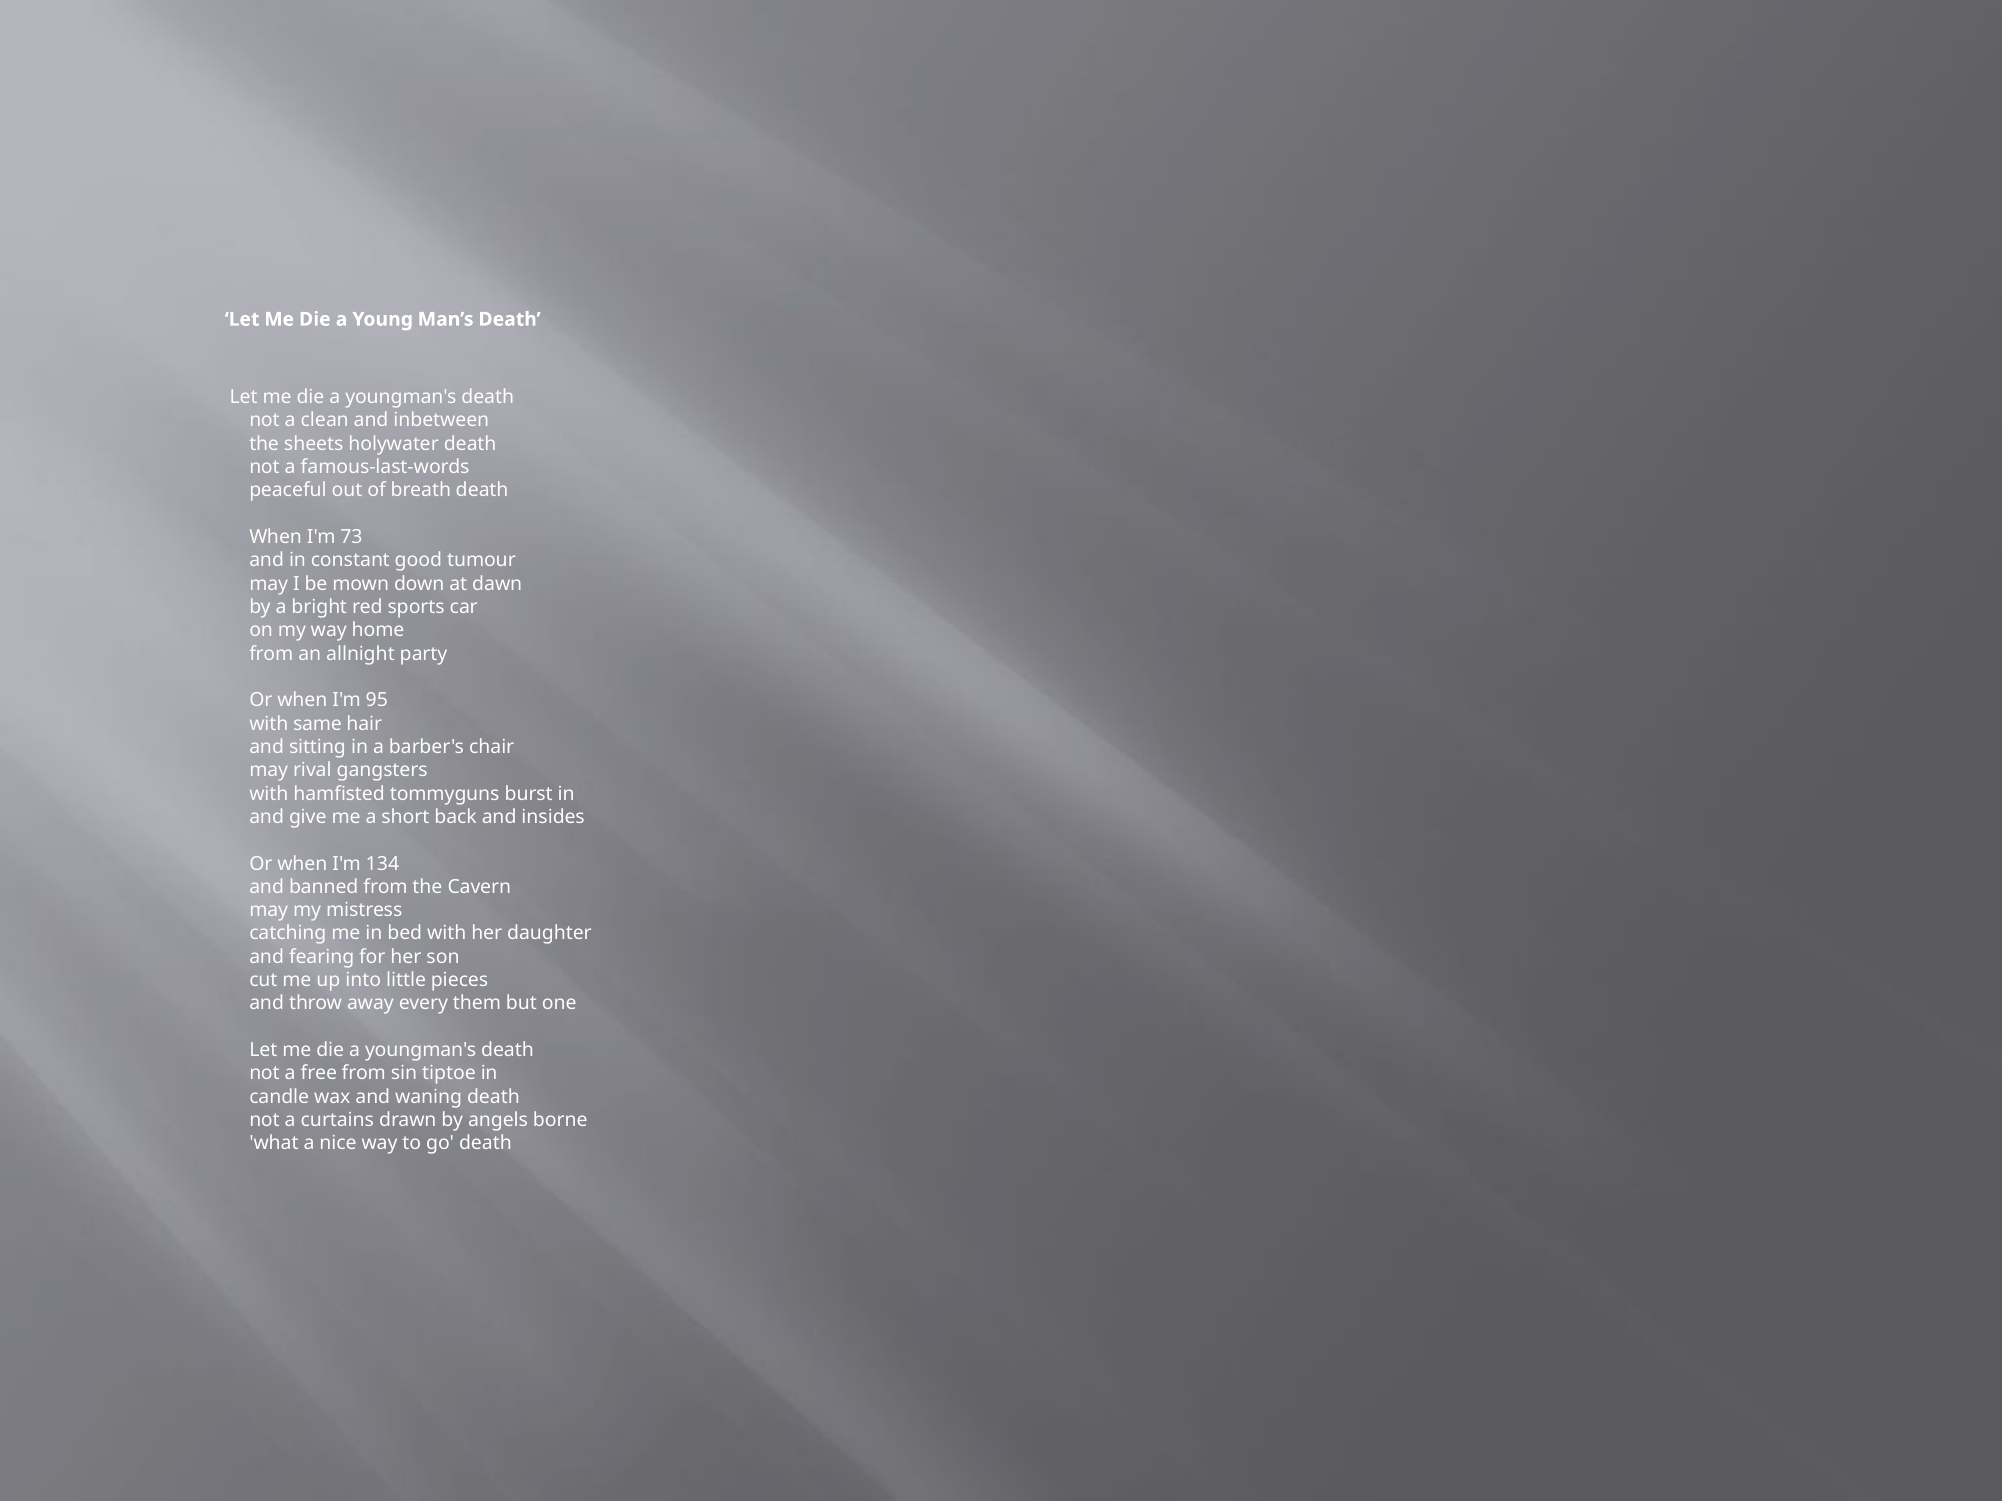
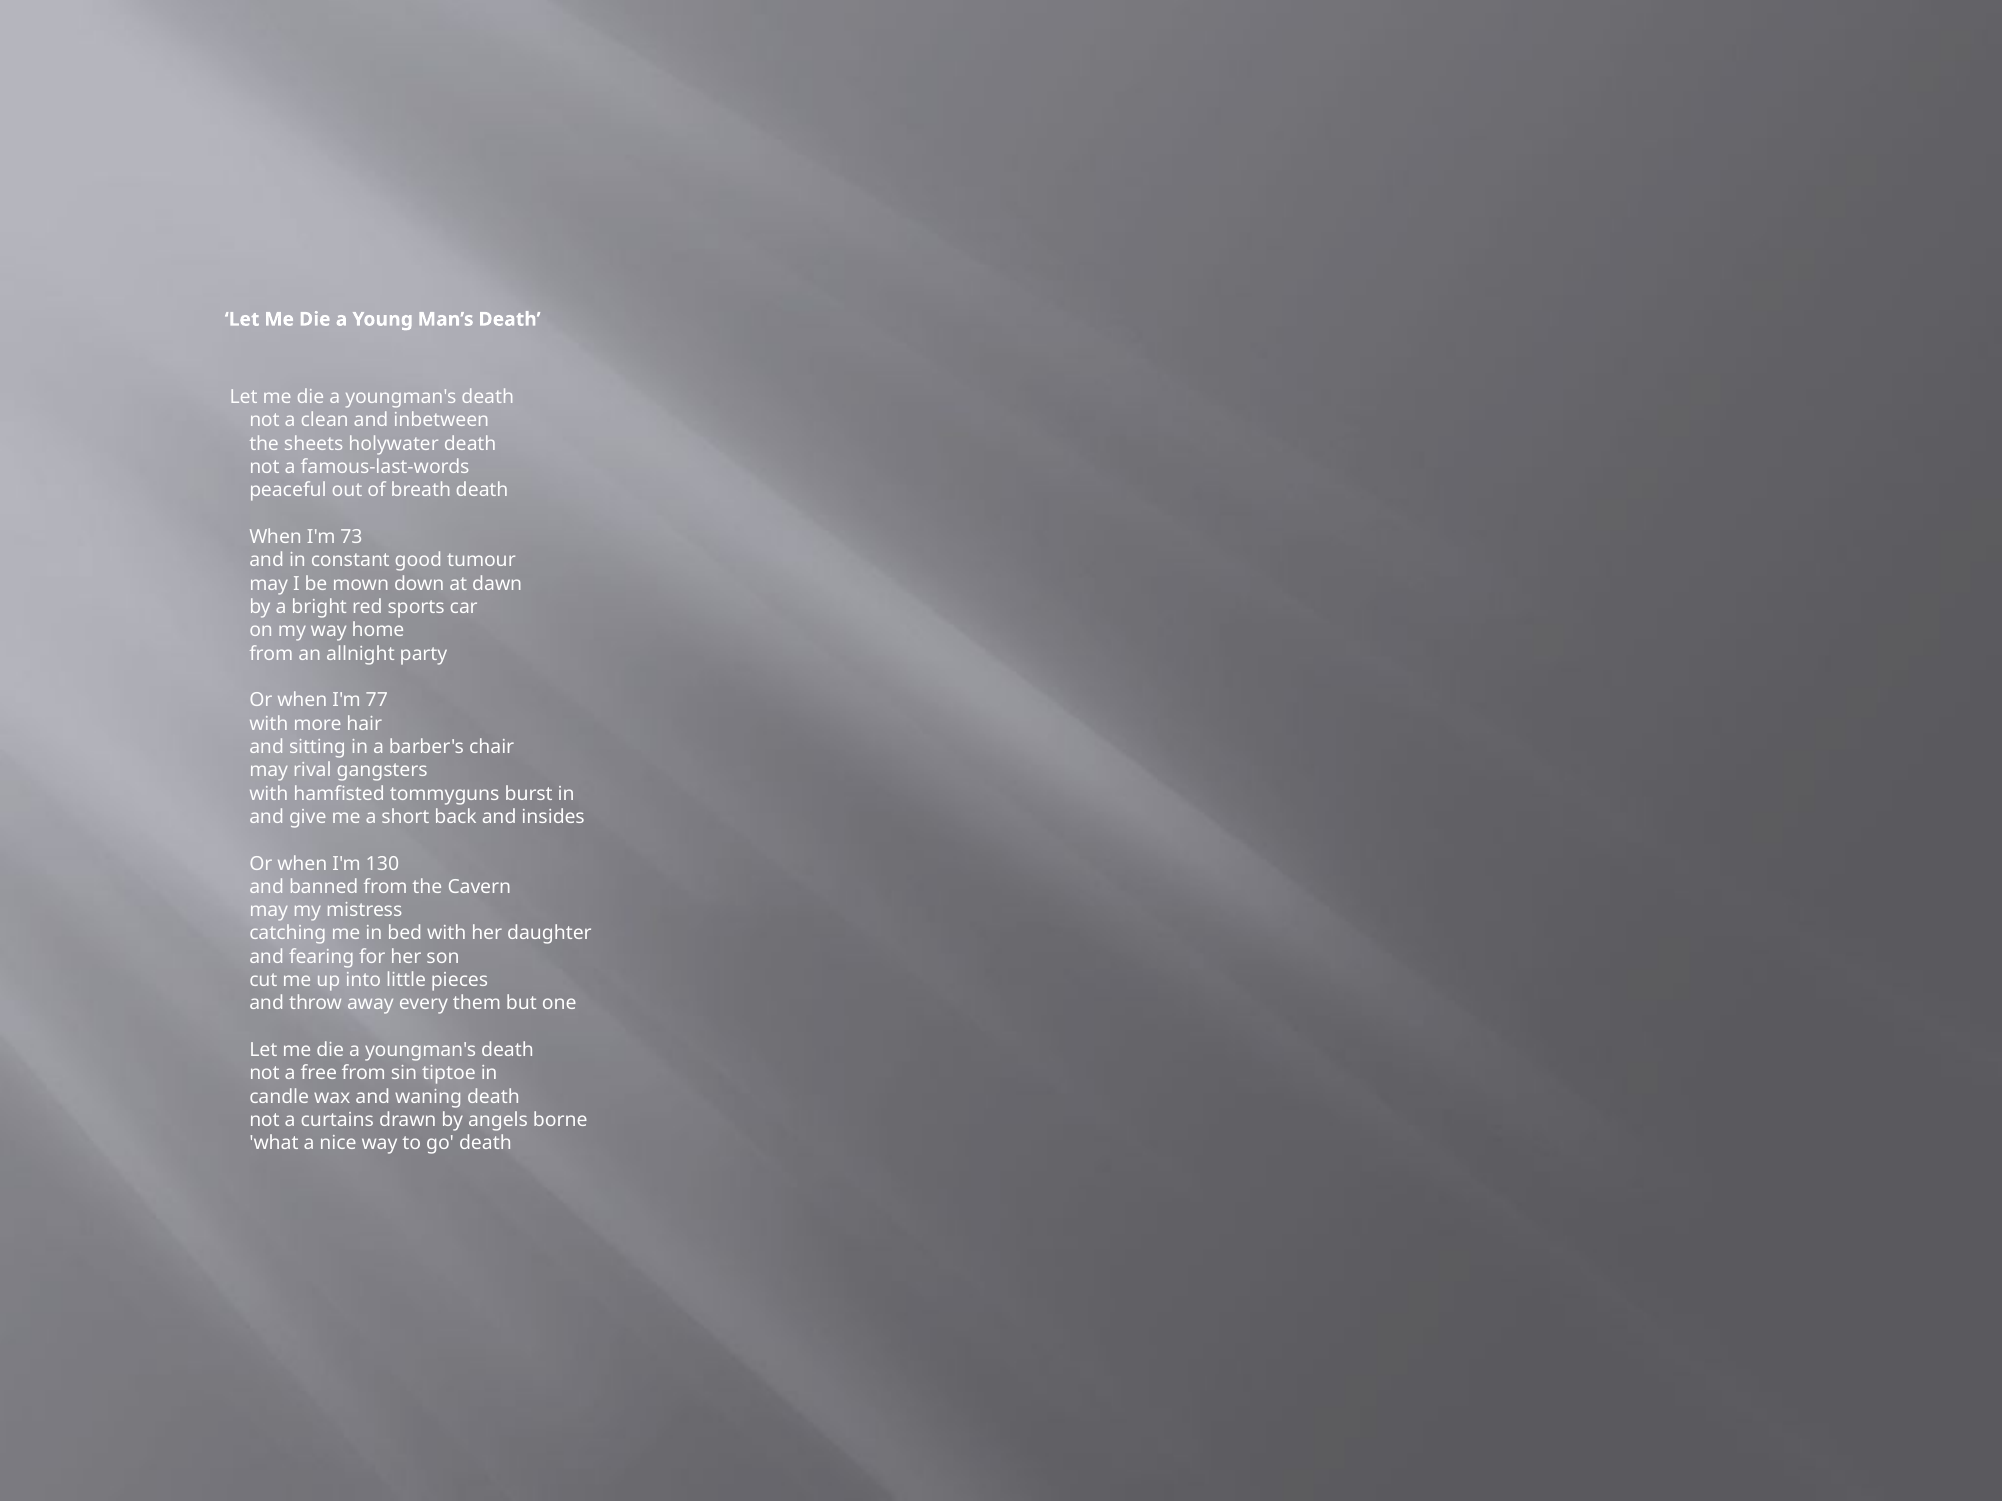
95: 95 -> 77
same: same -> more
134: 134 -> 130
